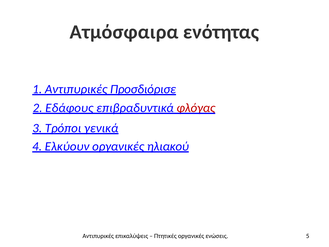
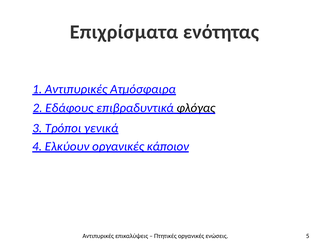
Ατμόσφαιρα: Ατμόσφαιρα -> Επιχρίσματα
Προσδιόρισε: Προσδιόρισε -> Ατμόσφαιρα
φλόγας colour: red -> black
ηλιακού: ηλιακού -> κάποιον
